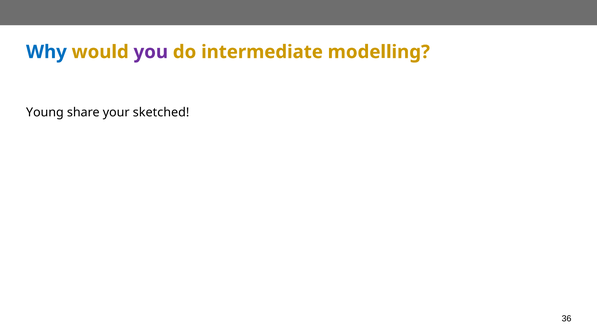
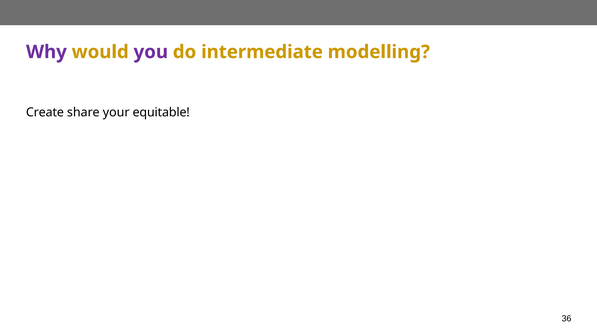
Why colour: blue -> purple
Young: Young -> Create
sketched: sketched -> equitable
